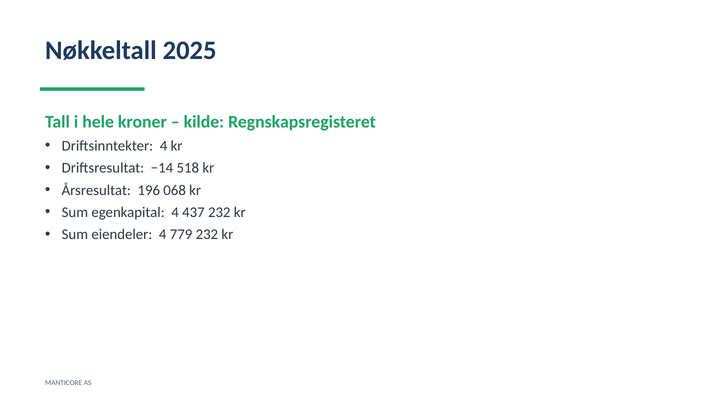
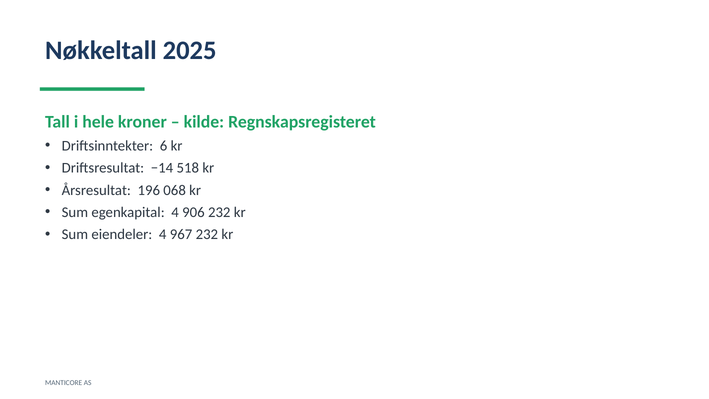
Driftsinntekter 4: 4 -> 6
437: 437 -> 906
779: 779 -> 967
